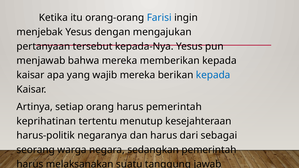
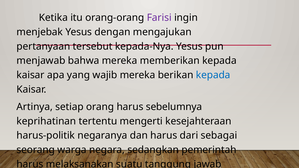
Farisi colour: blue -> purple
harus pemerintah: pemerintah -> sebelumnya
menutup: menutup -> mengerti
